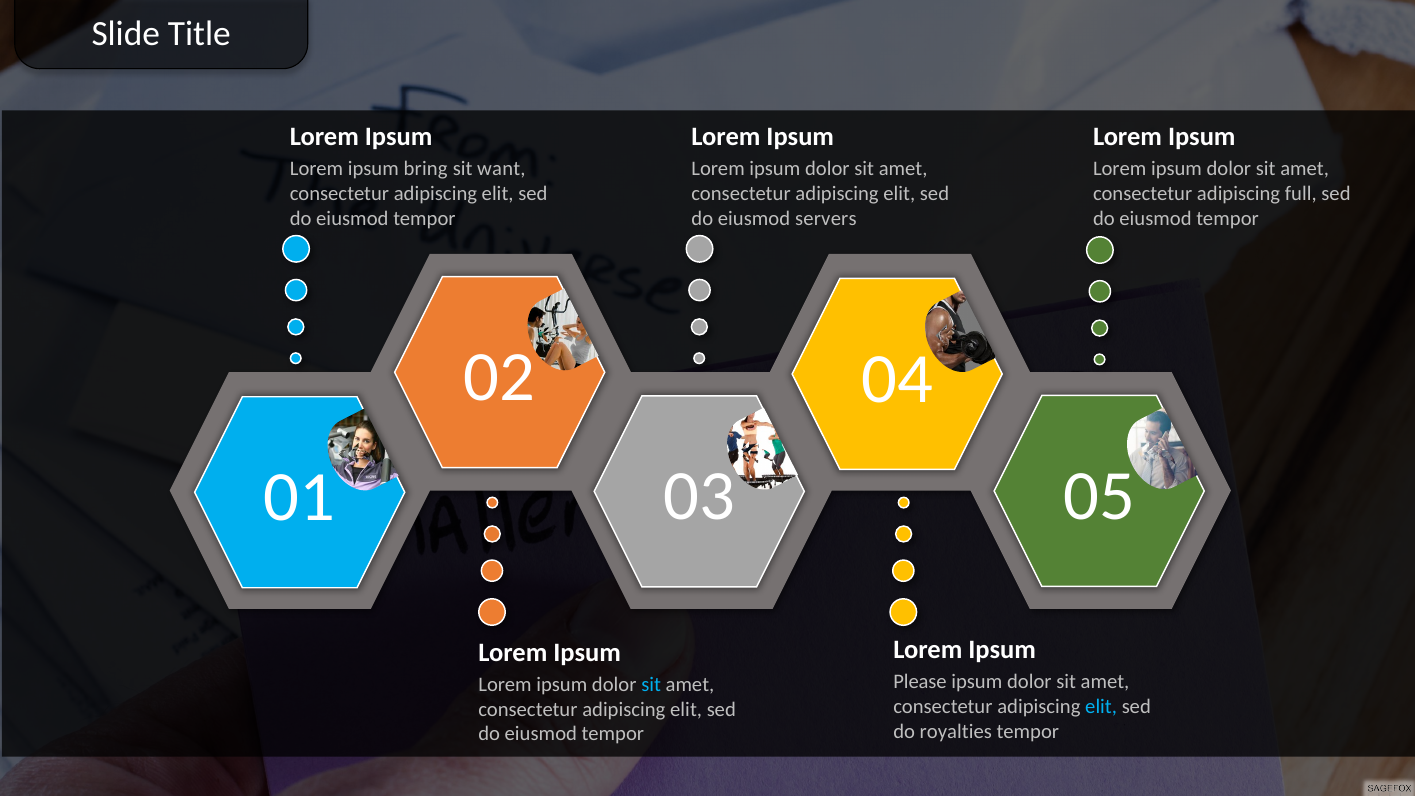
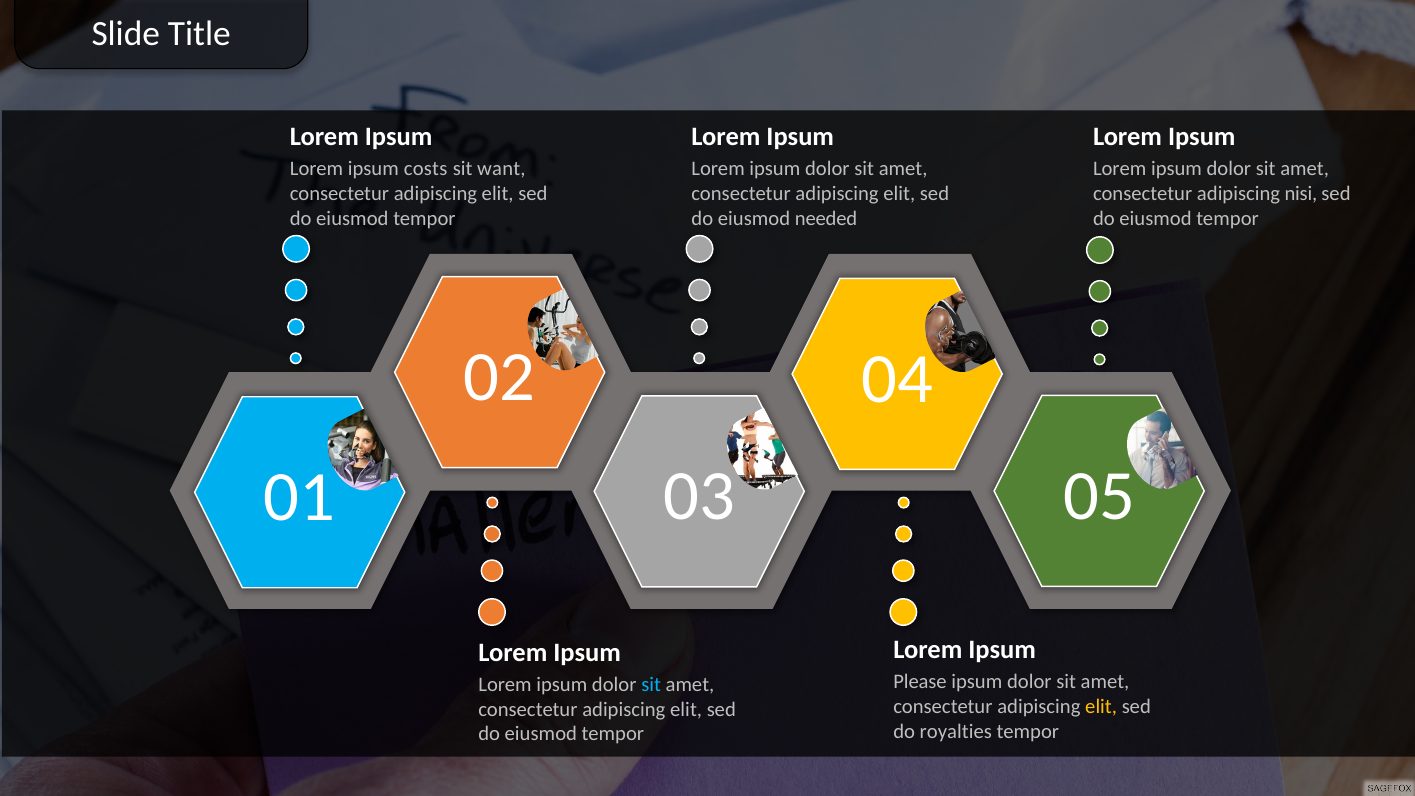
bring: bring -> costs
full: full -> nisi
servers: servers -> needed
elit at (1101, 707) colour: light blue -> yellow
